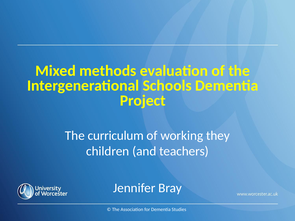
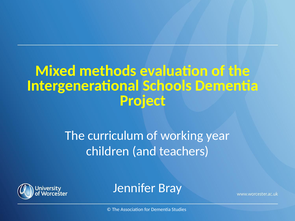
they: they -> year
